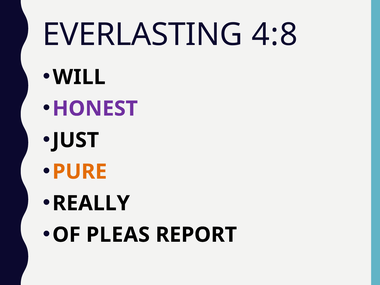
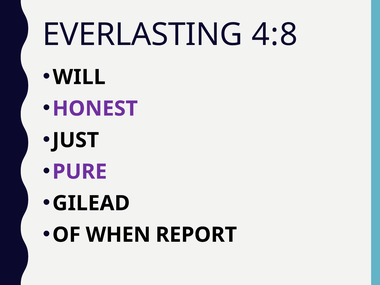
PURE colour: orange -> purple
REALLY: REALLY -> GILEAD
PLEAS: PLEAS -> WHEN
